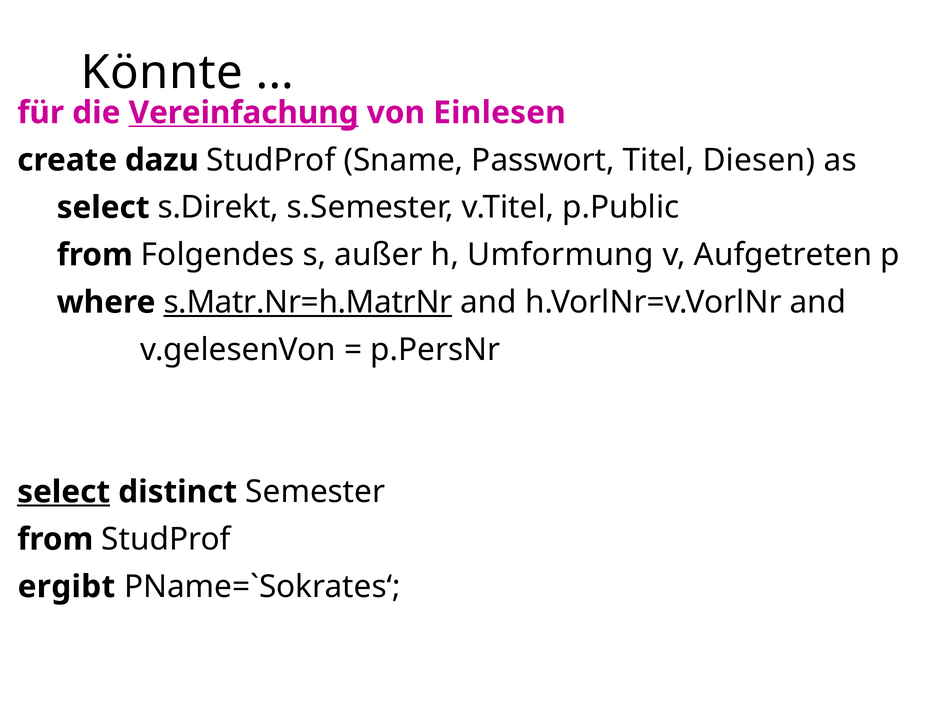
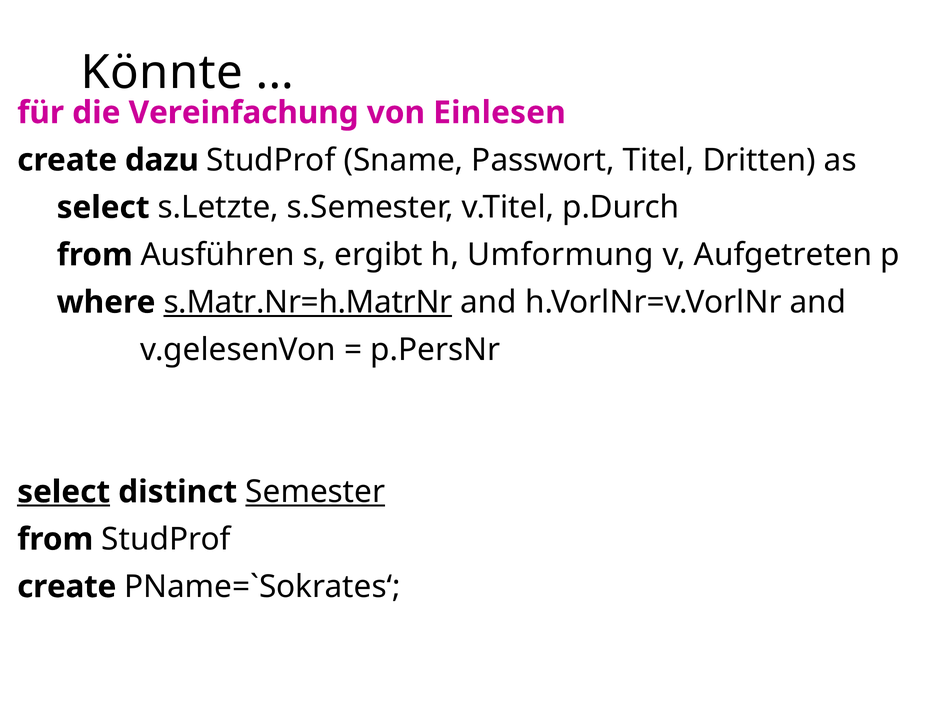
Vereinfachung underline: present -> none
Diesen: Diesen -> Dritten
s.Direkt: s.Direkt -> s.Letzte
p.Public: p.Public -> p.Durch
Folgendes: Folgendes -> Ausführen
außer: außer -> ergibt
Semester underline: none -> present
ergibt at (66, 586): ergibt -> create
